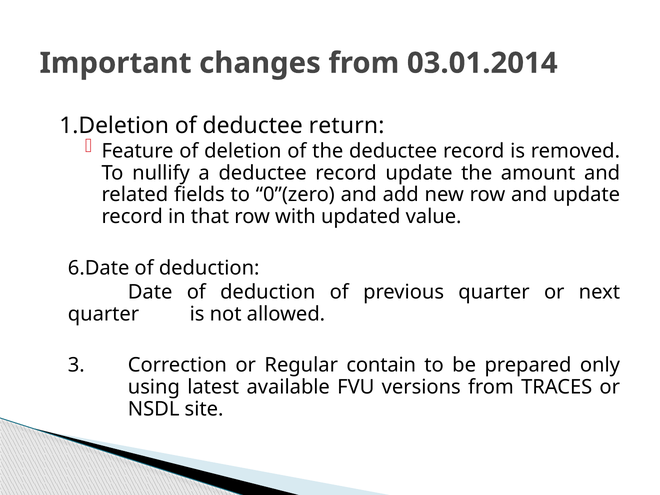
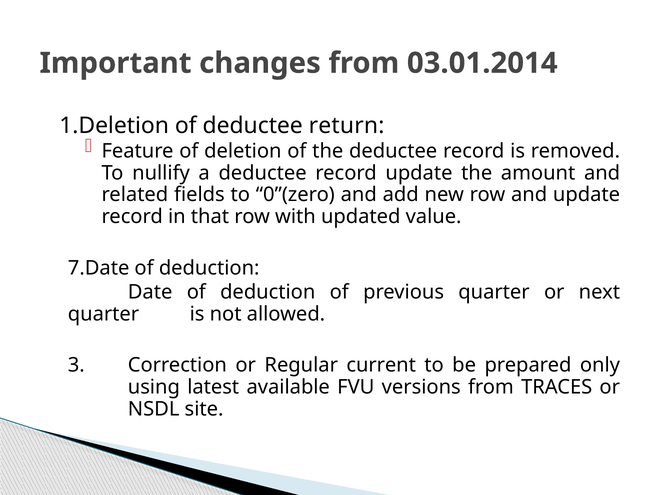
6.Date: 6.Date -> 7.Date
contain: contain -> current
